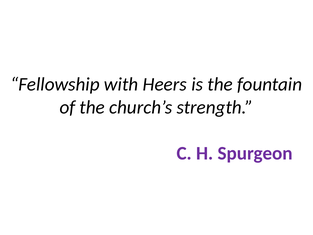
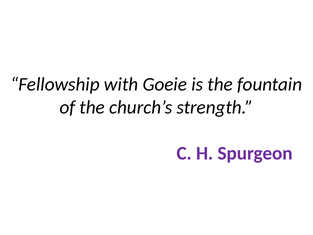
Heers: Heers -> Goeie
